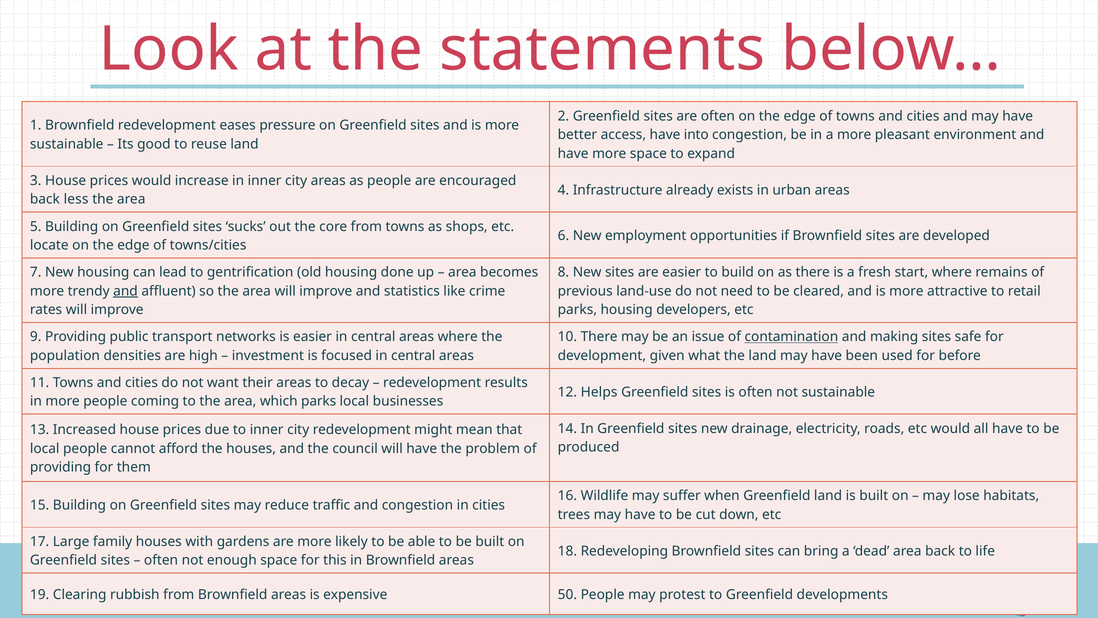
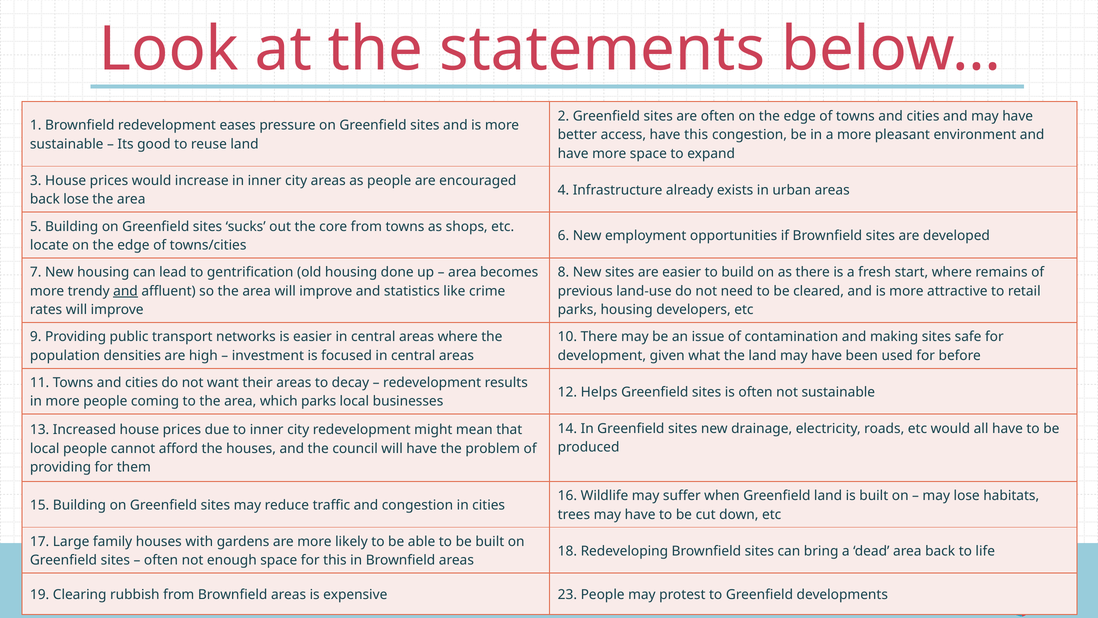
have into: into -> this
back less: less -> lose
contamination underline: present -> none
50: 50 -> 23
